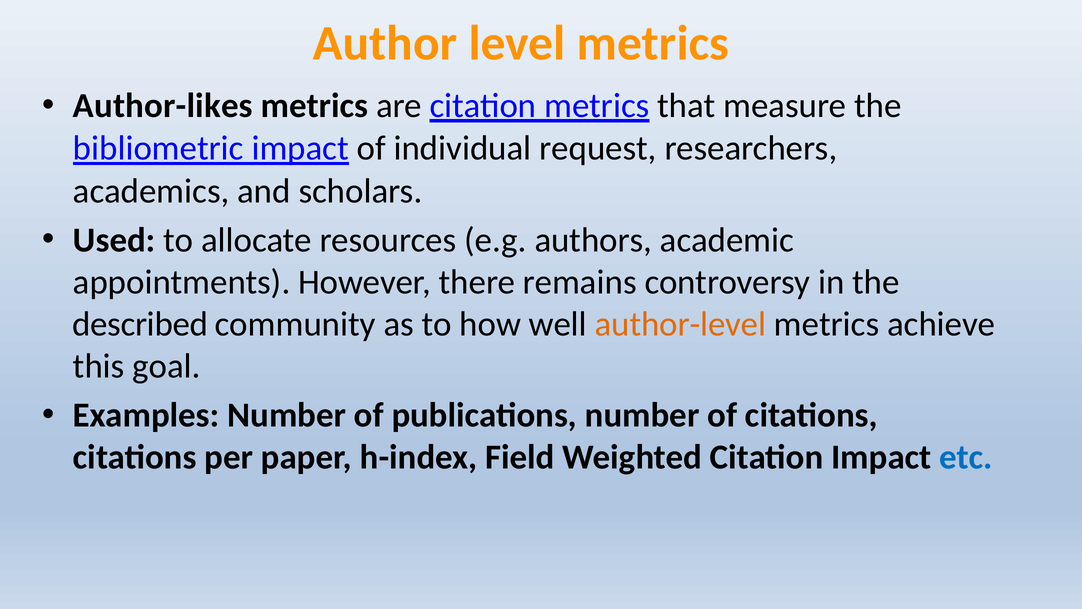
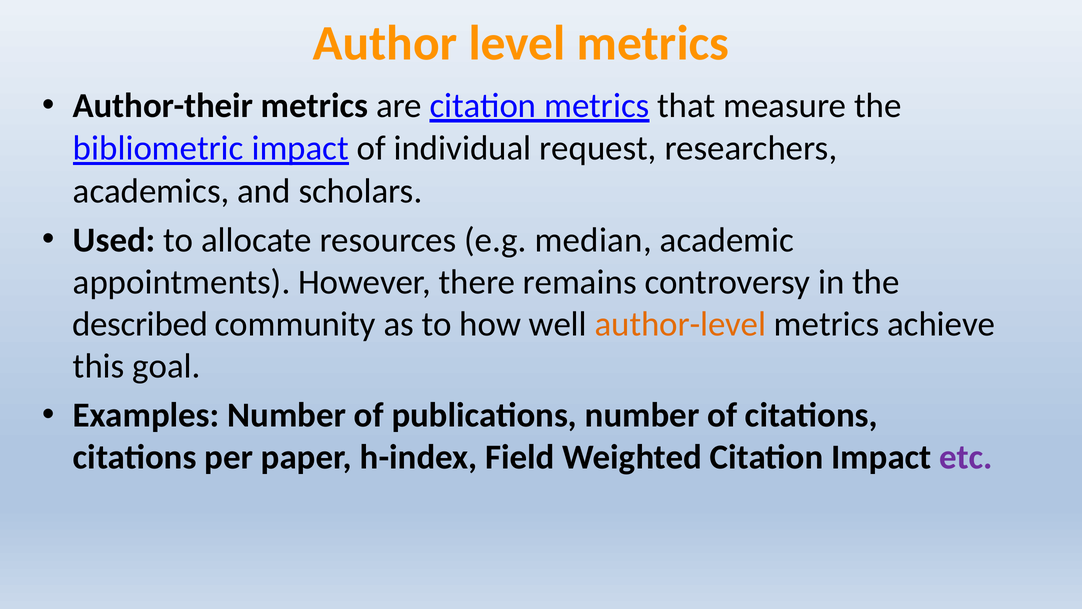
Author-likes: Author-likes -> Author-their
authors: authors -> median
etc colour: blue -> purple
